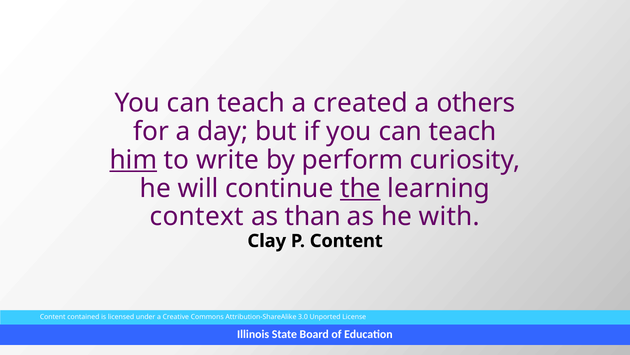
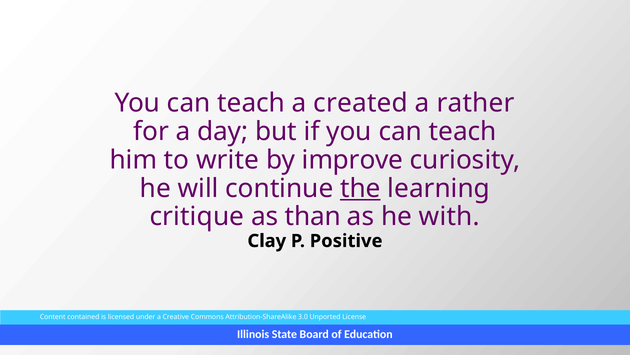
others: others -> rather
him underline: present -> none
perform: perform -> improve
context: context -> critique
P Content: Content -> Positive
